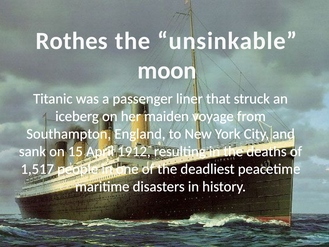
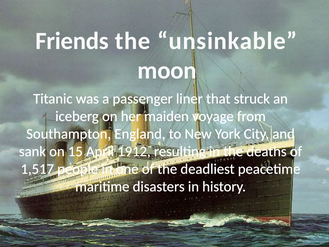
Rothes: Rothes -> Friends
